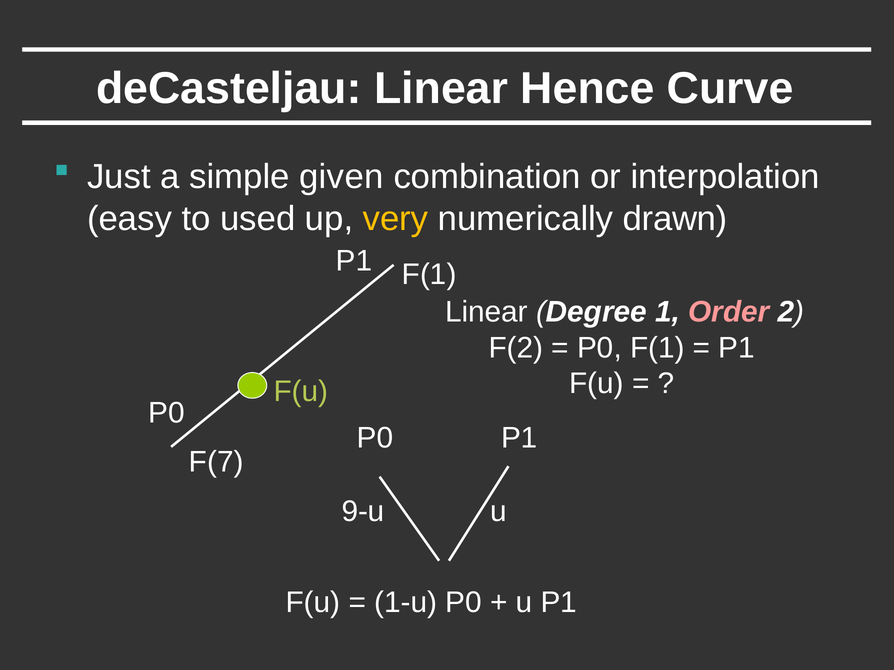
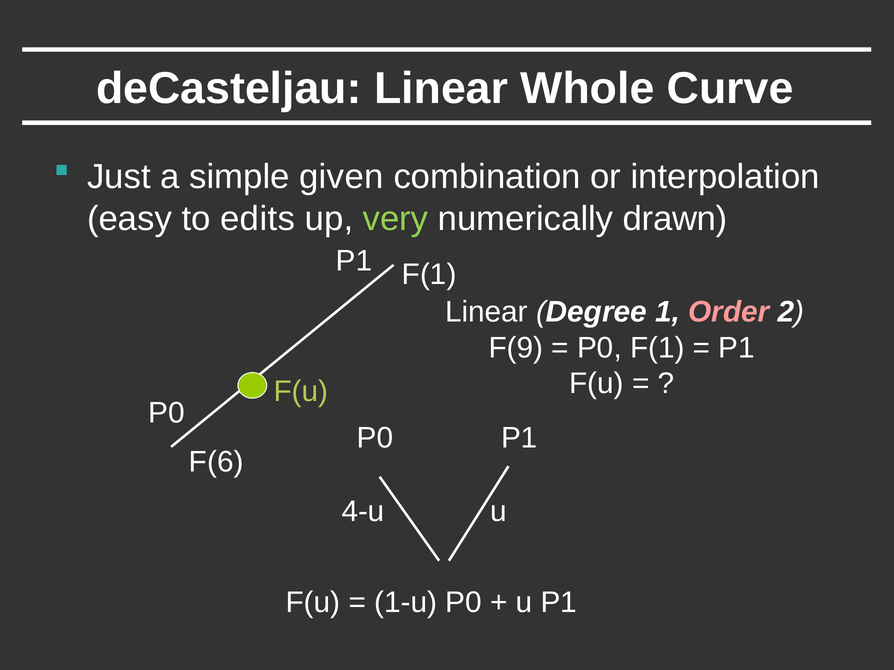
Hence: Hence -> Whole
used: used -> edits
very colour: yellow -> light green
F(2: F(2 -> F(9
F(7: F(7 -> F(6
9-u: 9-u -> 4-u
